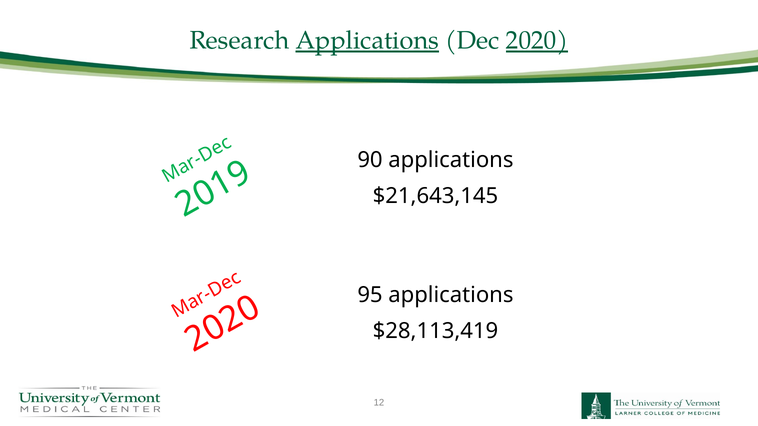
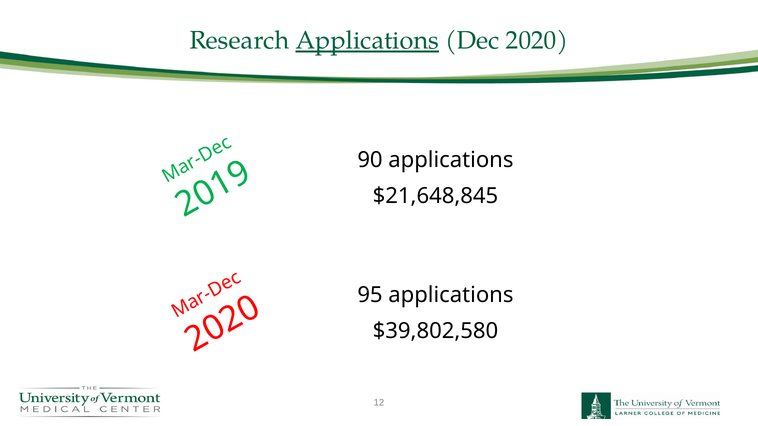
2020 underline: present -> none
$21,643,145: $21,643,145 -> $21,648,845
$28,113,419: $28,113,419 -> $39,802,580
